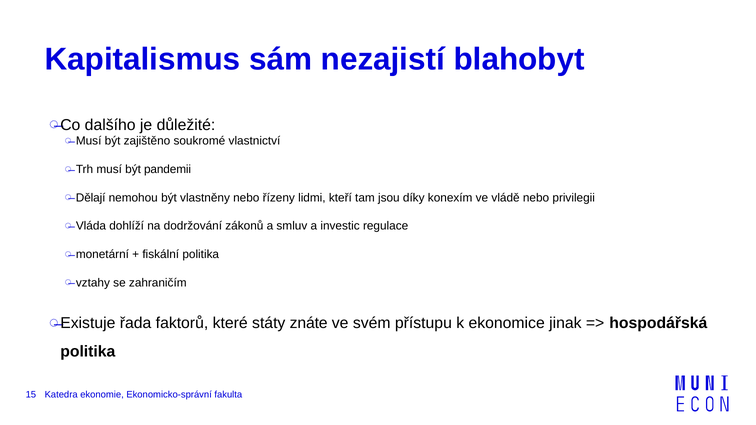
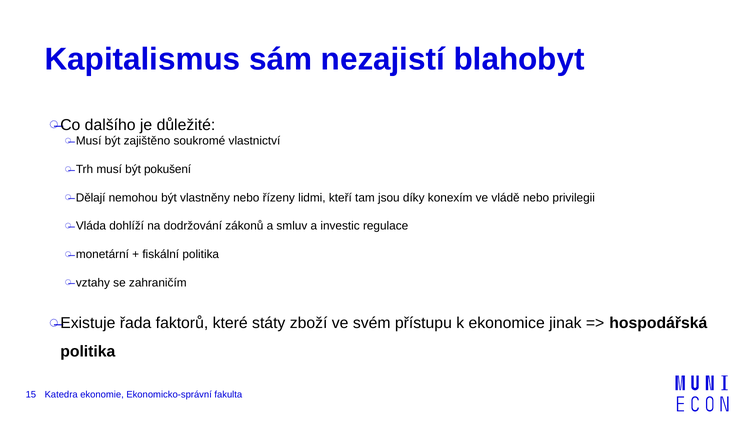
pandemii: pandemii -> pokušení
znáte: znáte -> zboží
